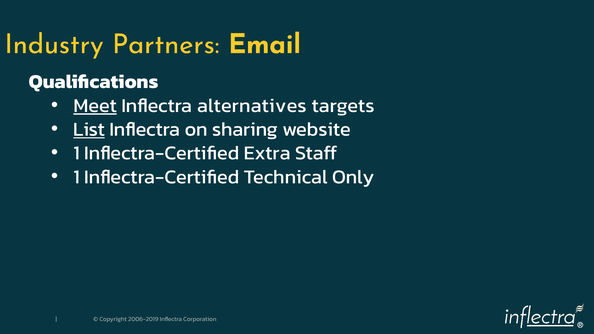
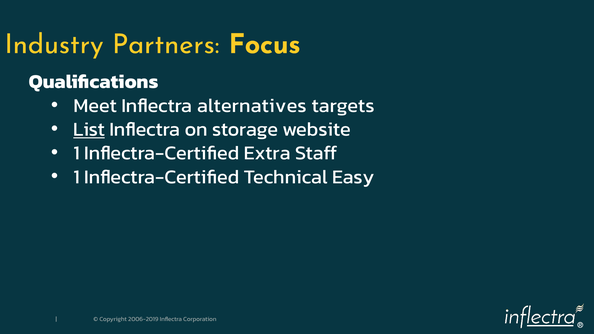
Email: Email -> Focus
Meet underline: present -> none
sharing: sharing -> storage
Only: Only -> Easy
